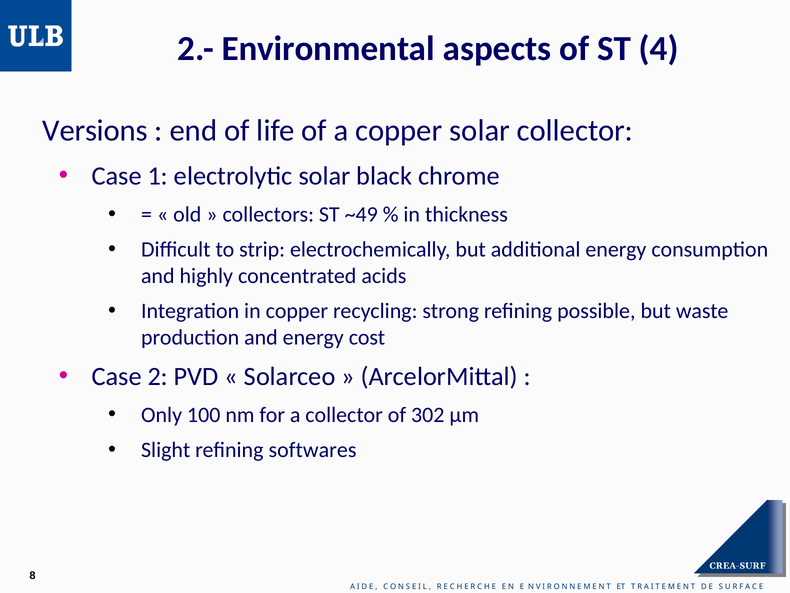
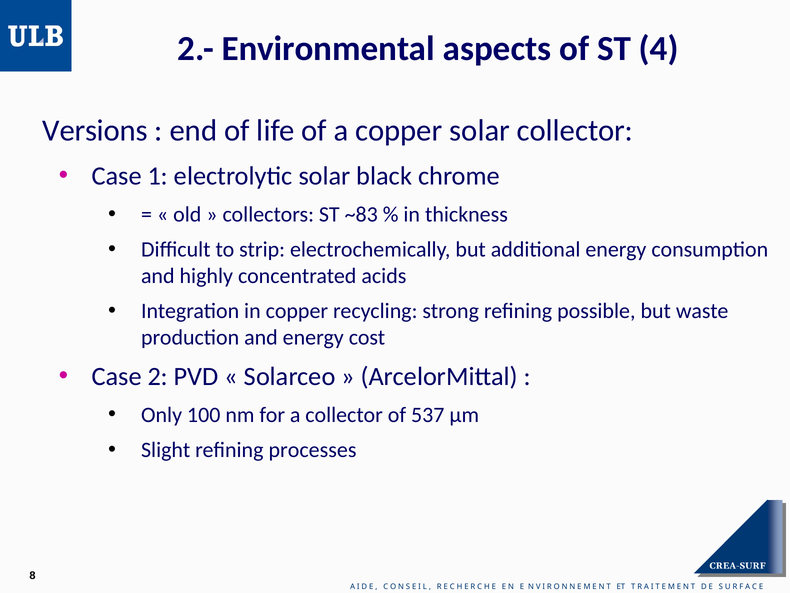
~49: ~49 -> ~83
302: 302 -> 537
softwares: softwares -> processes
